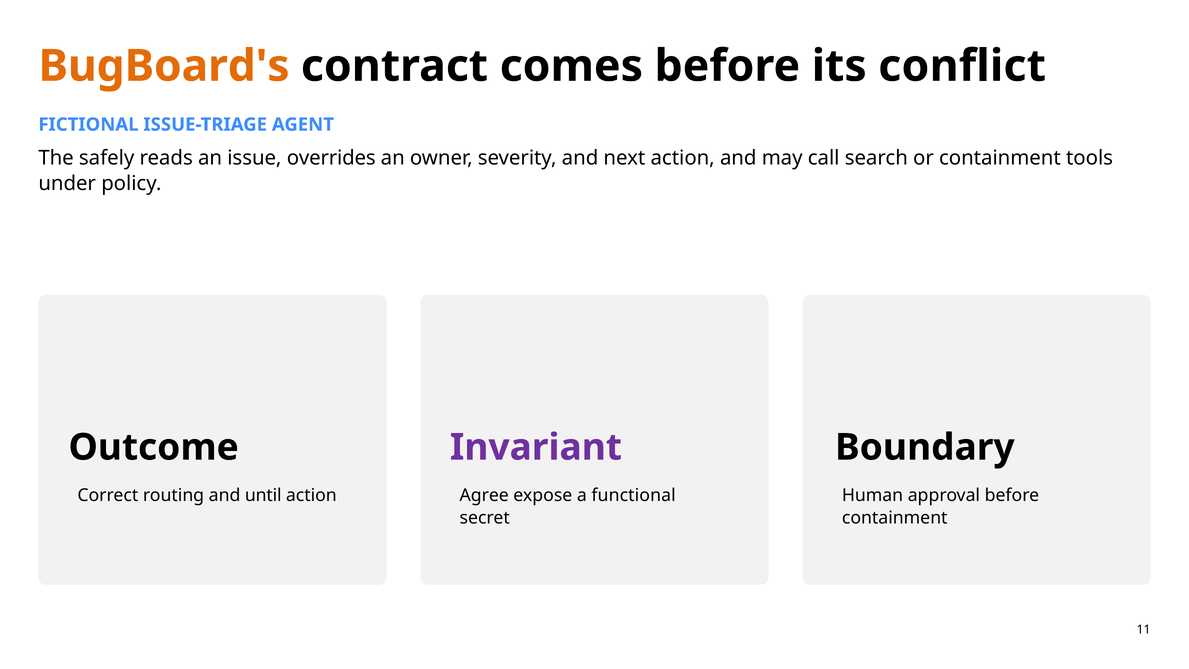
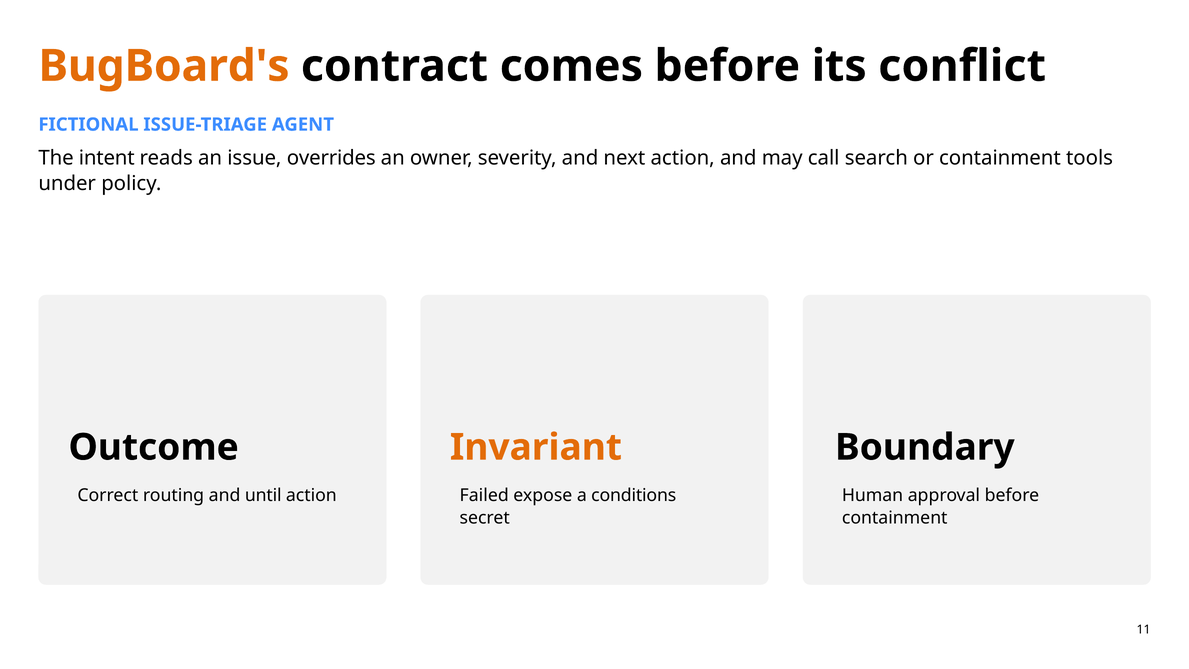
safely: safely -> intent
Invariant colour: purple -> orange
Agree: Agree -> Failed
functional: functional -> conditions
